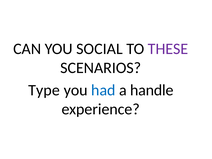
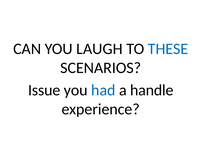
SOCIAL: SOCIAL -> LAUGH
THESE colour: purple -> blue
Type: Type -> Issue
